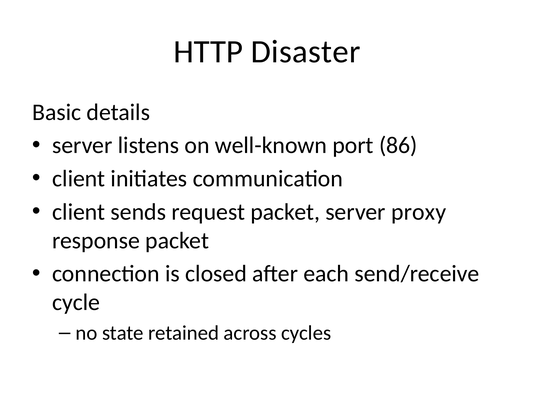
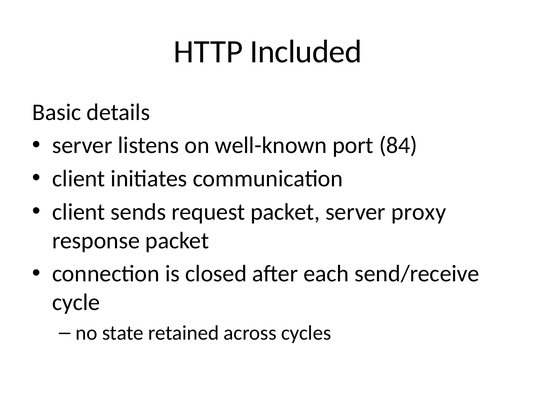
Disaster: Disaster -> Included
86: 86 -> 84
